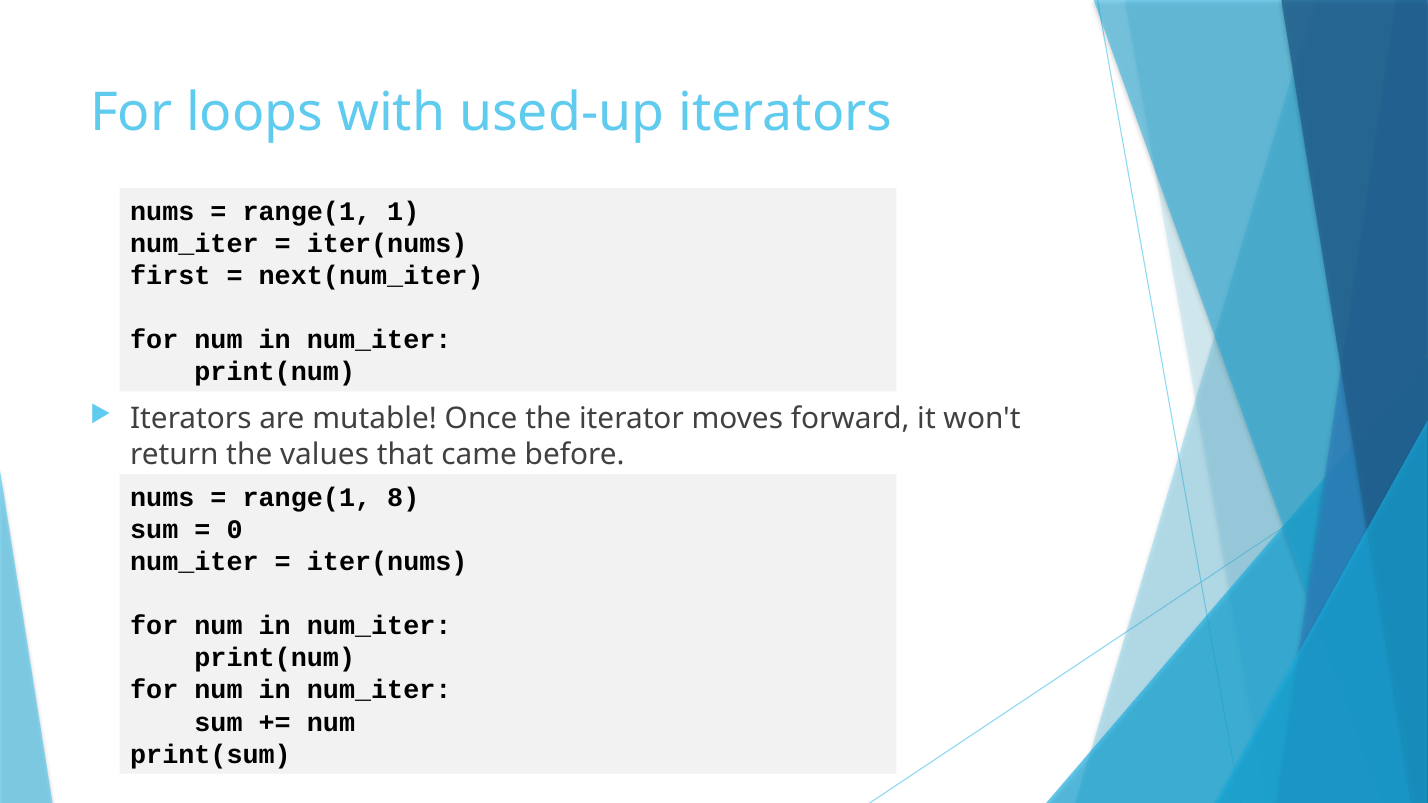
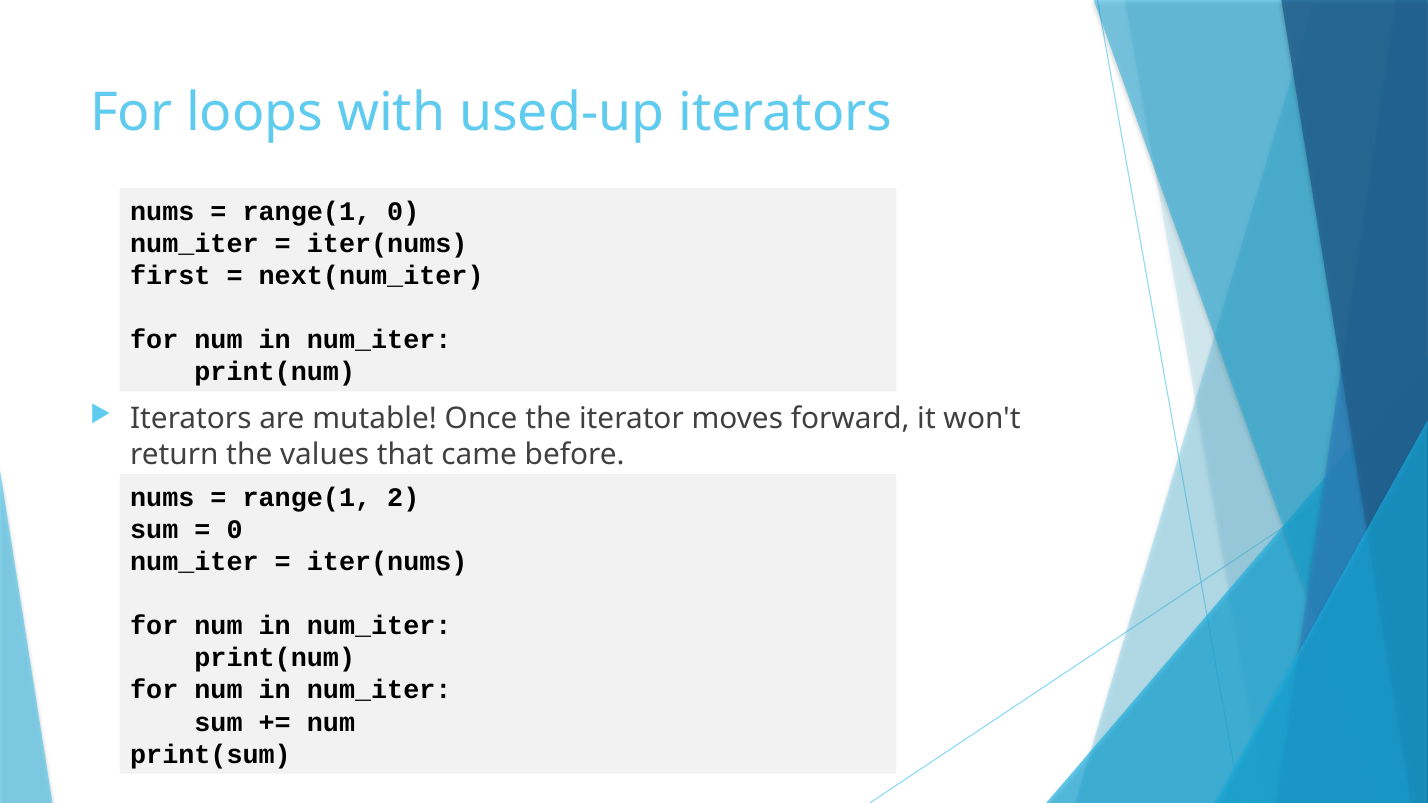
range(1 1: 1 -> 0
8: 8 -> 2
